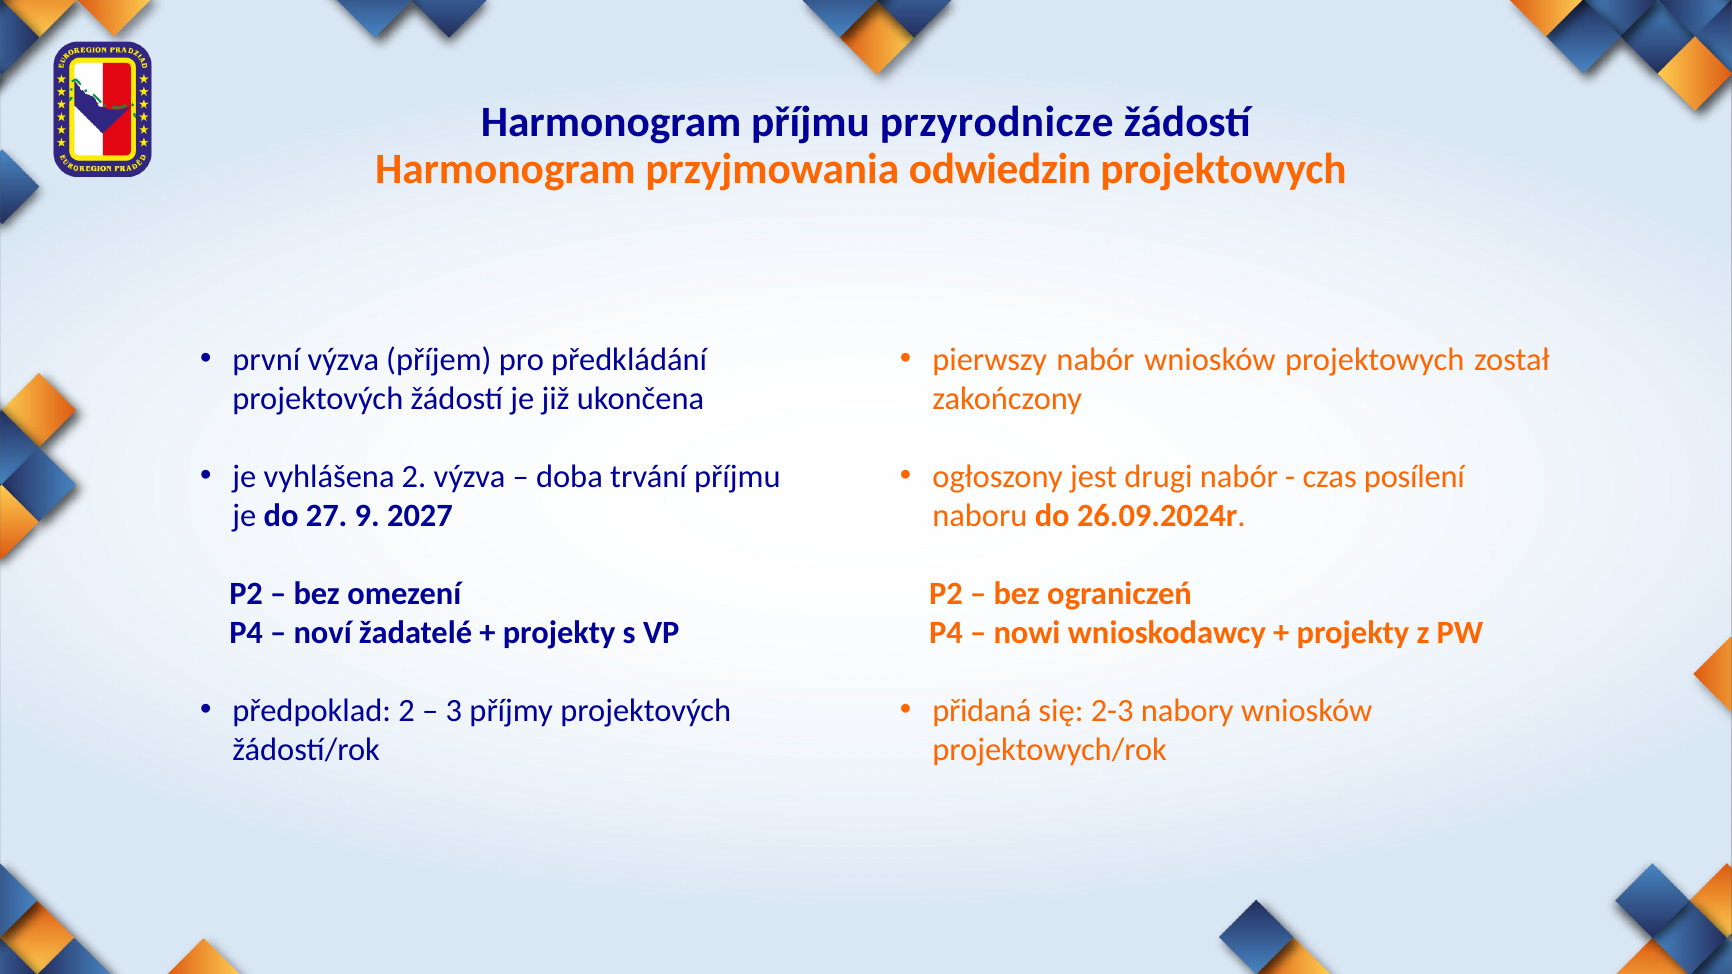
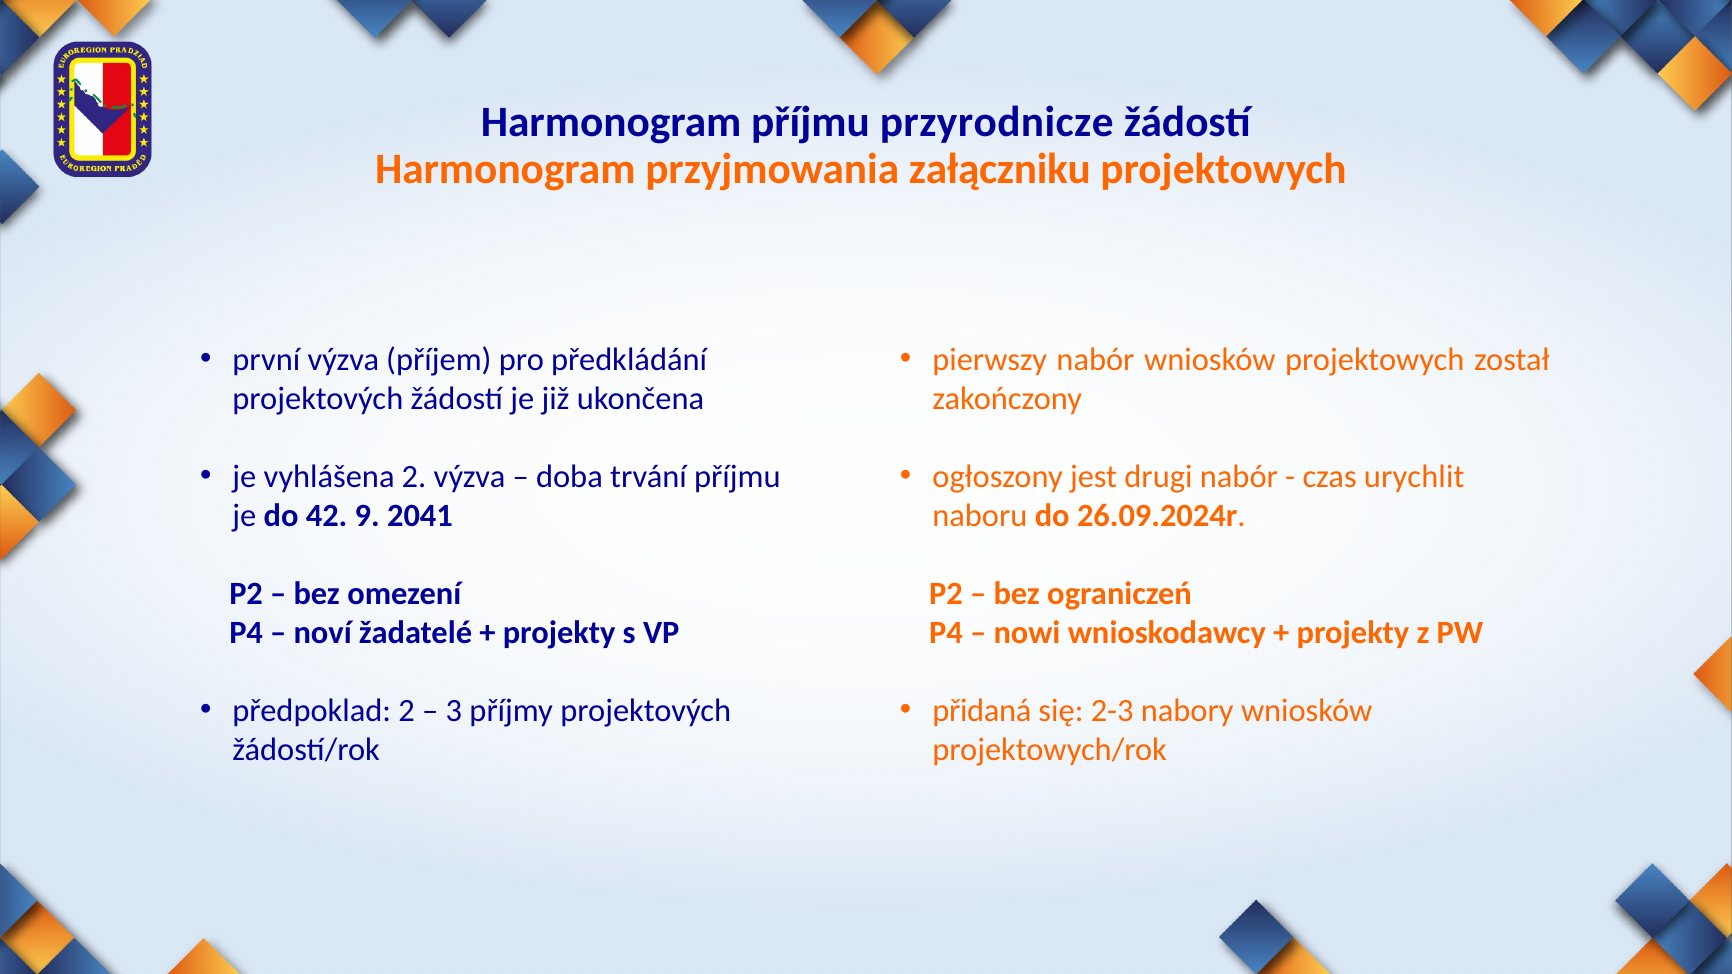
odwiedzin: odwiedzin -> załączniku
posílení: posílení -> urychlit
27: 27 -> 42
2027: 2027 -> 2041
